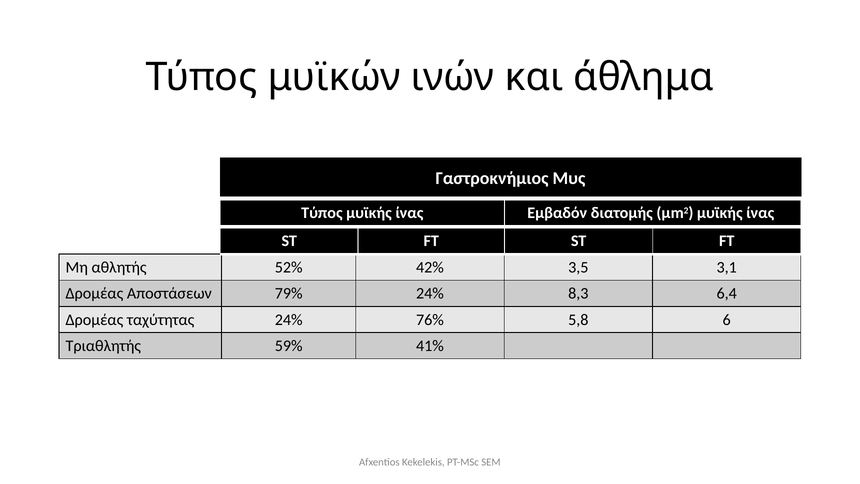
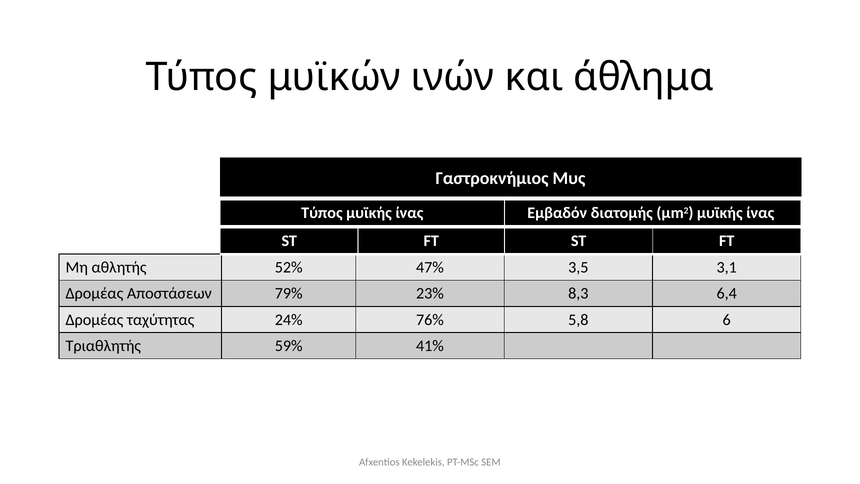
42%: 42% -> 47%
79% 24%: 24% -> 23%
